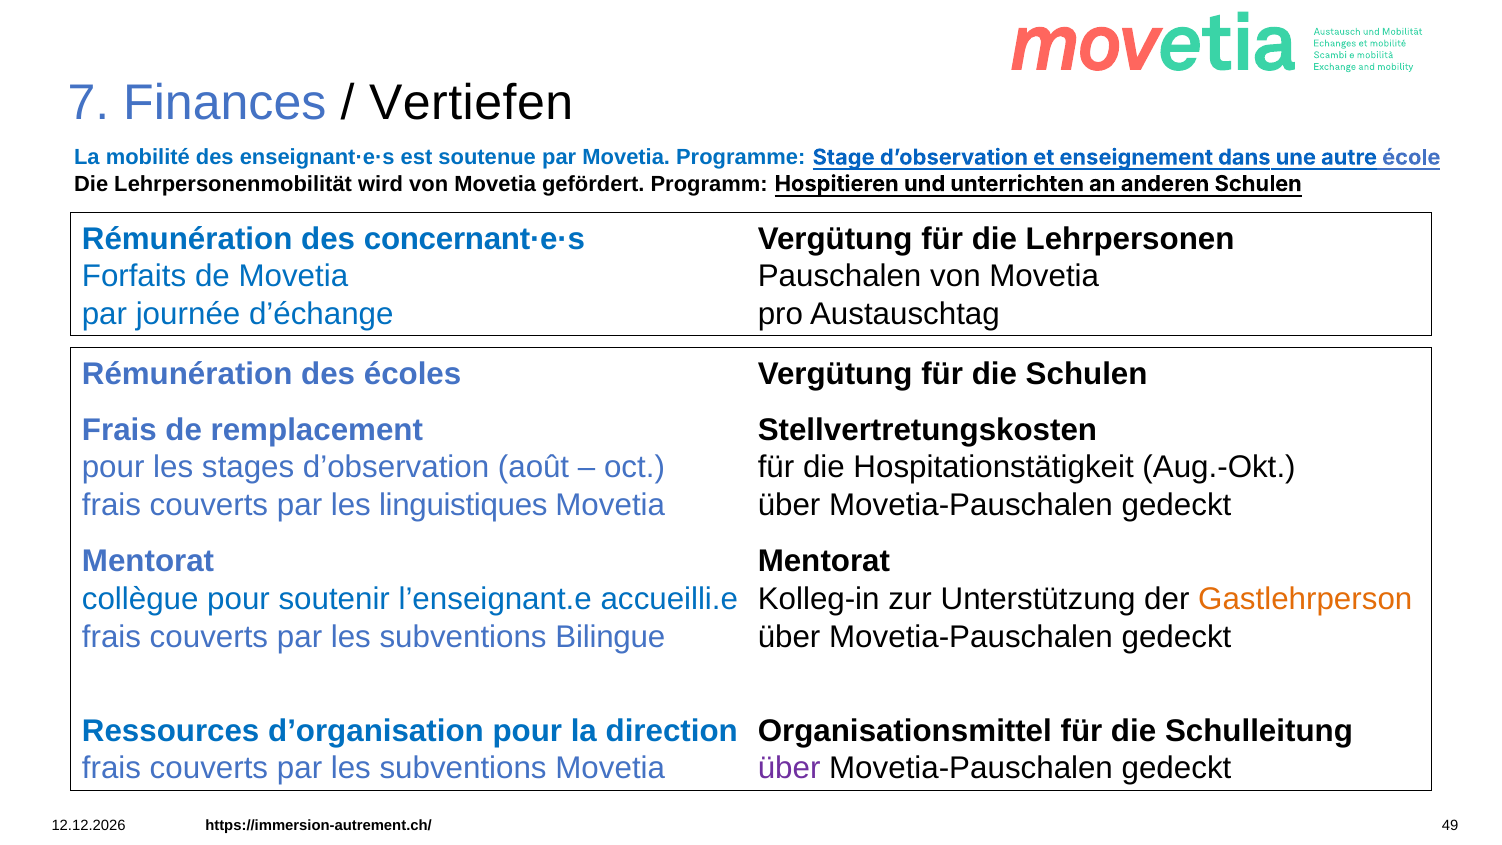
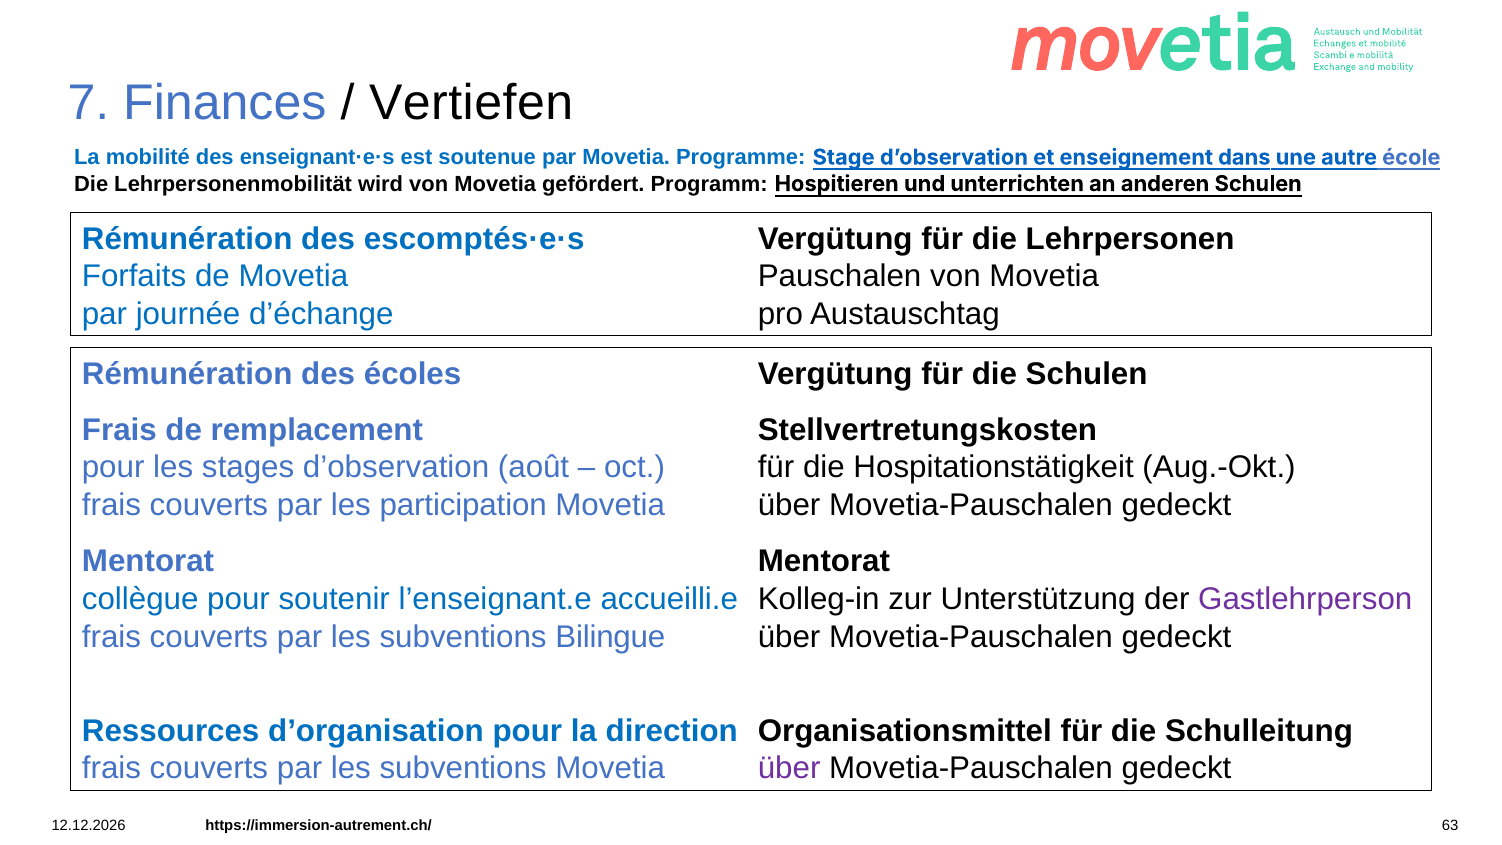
concernant·e·s: concernant·e·s -> escomptés·e·s
linguistiques: linguistiques -> participation
Gastlehrperson colour: orange -> purple
49: 49 -> 63
